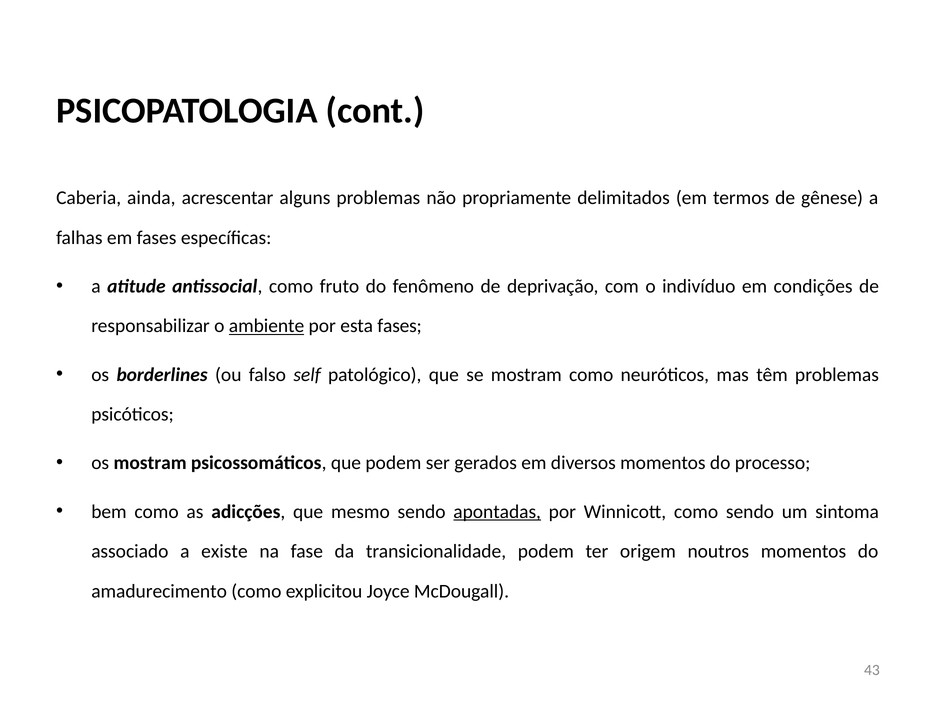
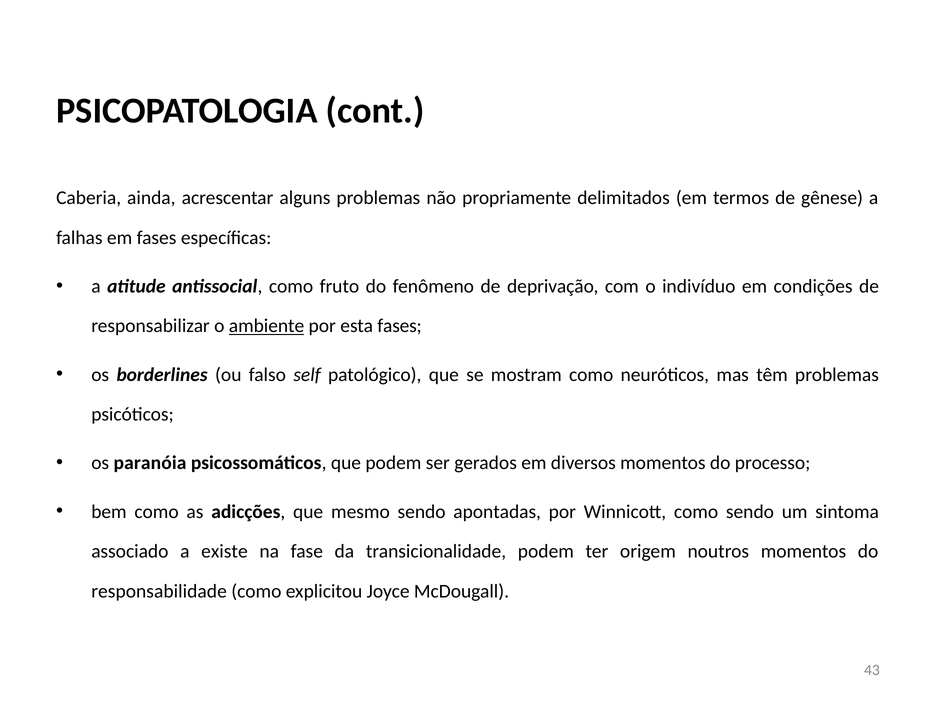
os mostram: mostram -> paranóia
apontadas underline: present -> none
amadurecimento: amadurecimento -> responsabilidade
